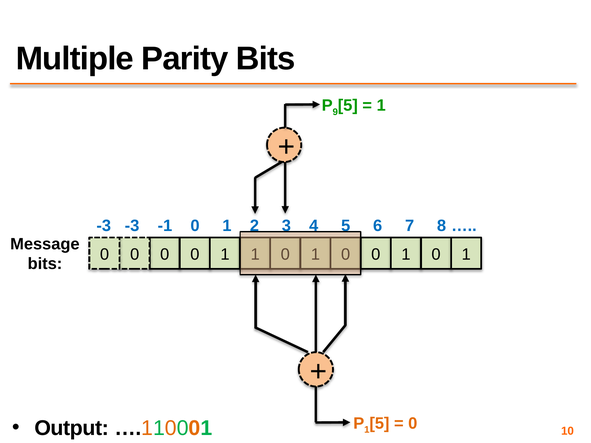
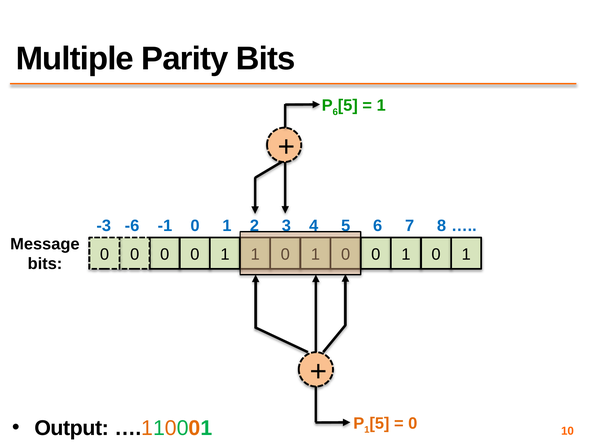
9 at (335, 112): 9 -> 6
-3 -3: -3 -> -6
